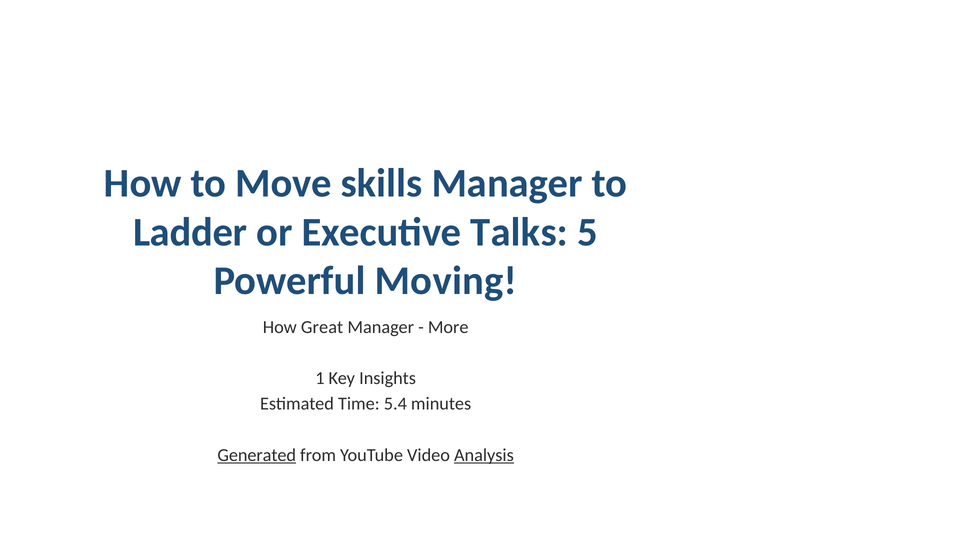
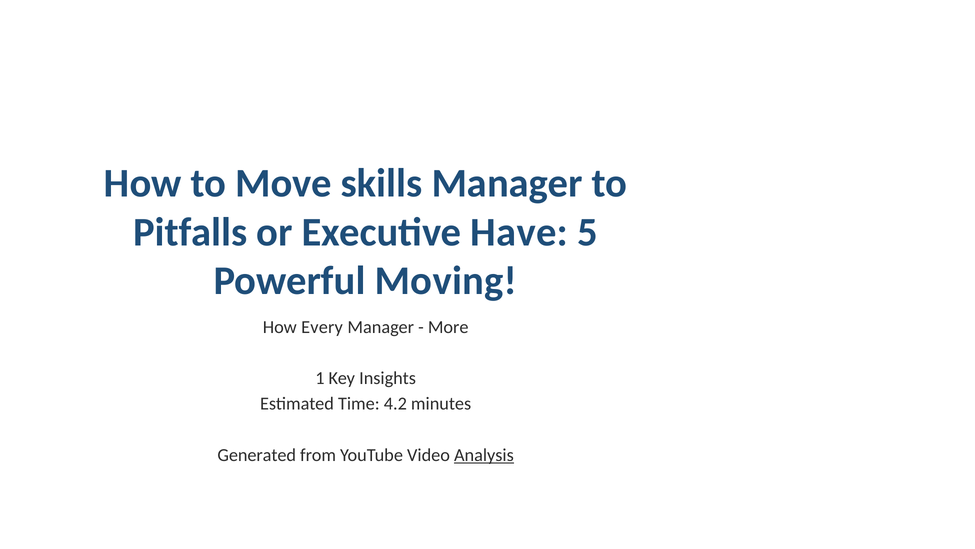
Ladder: Ladder -> Pitfalls
Talks: Talks -> Have
Great: Great -> Every
5.4: 5.4 -> 4.2
Generated underline: present -> none
